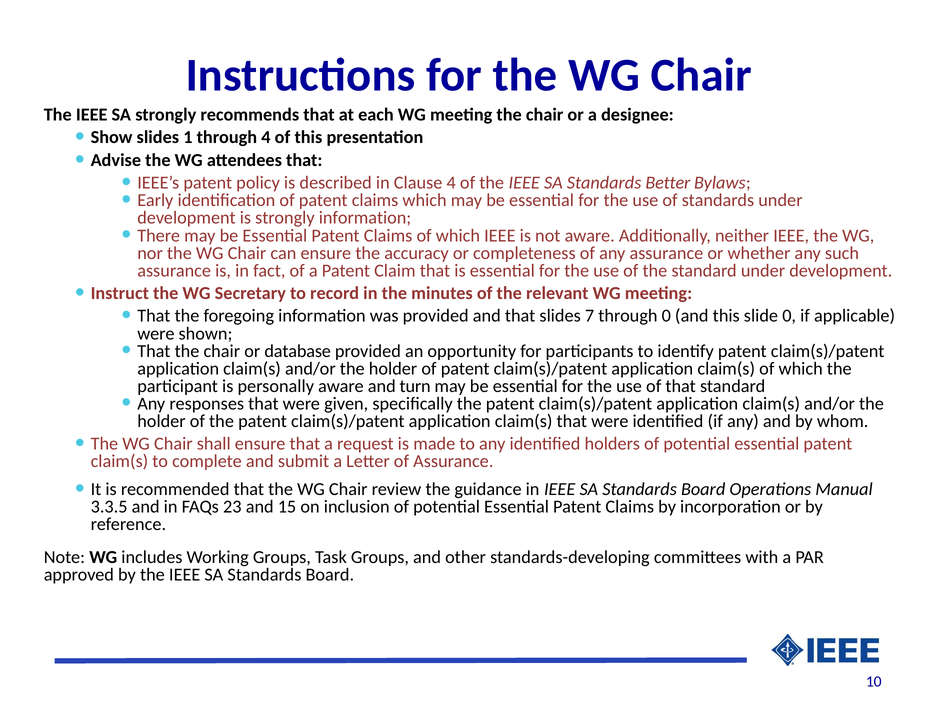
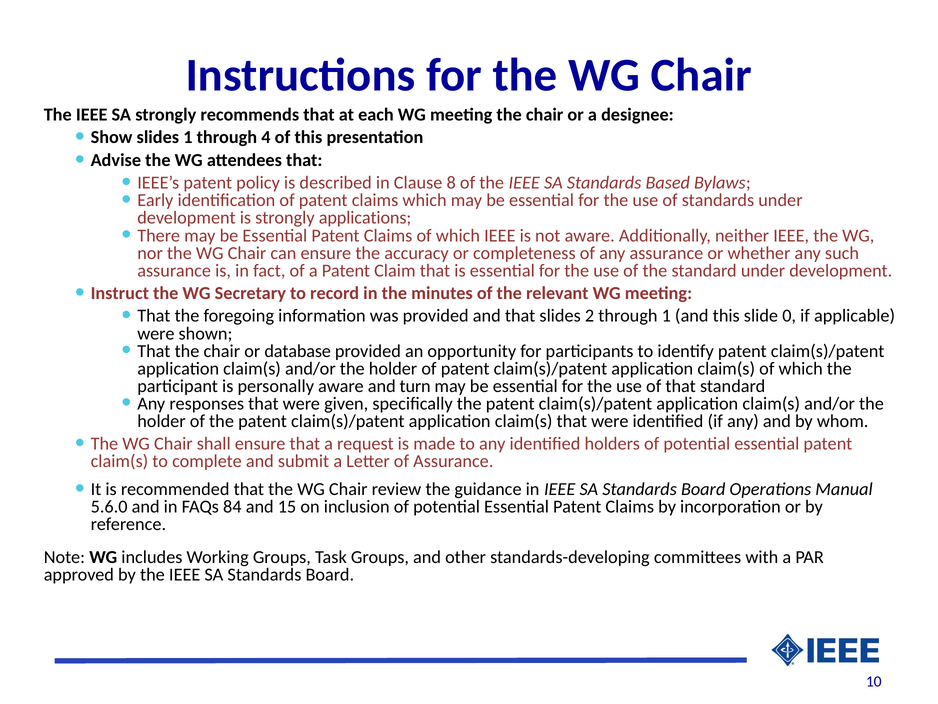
Clause 4: 4 -> 8
Better: Better -> Based
strongly information: information -> applications
7: 7 -> 2
through 0: 0 -> 1
3.3.5: 3.3.5 -> 5.6.0
23: 23 -> 84
